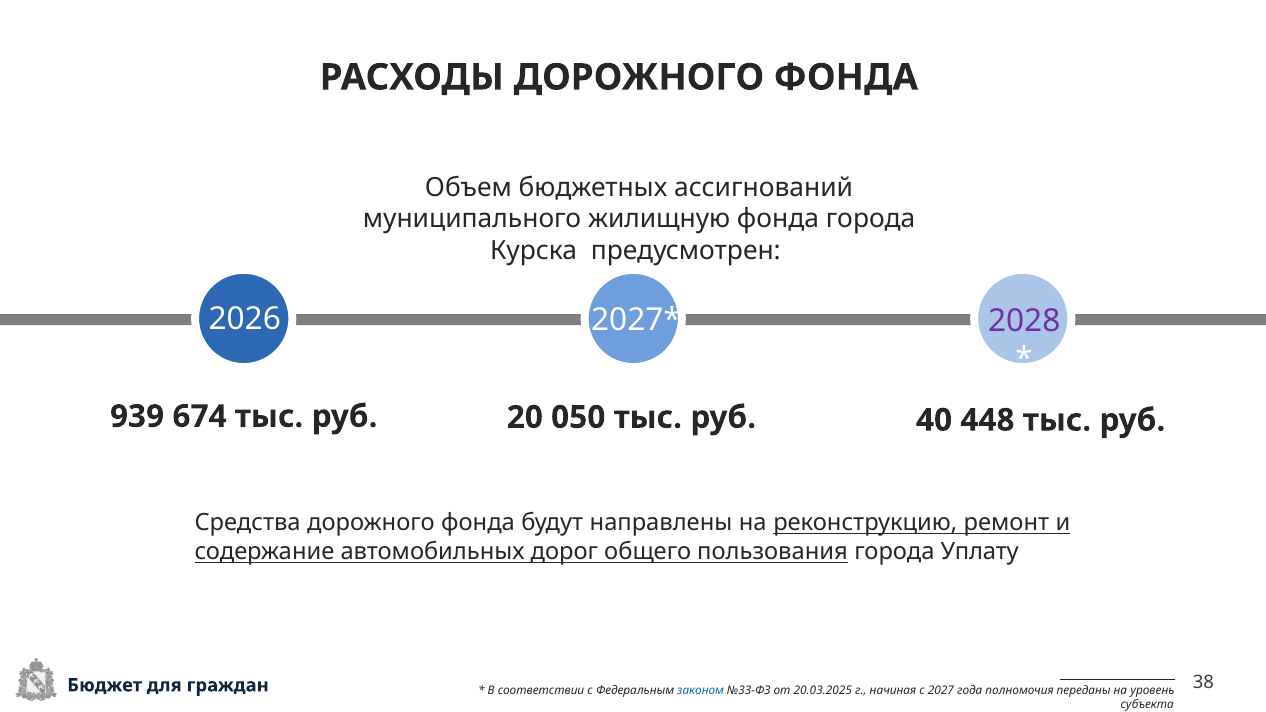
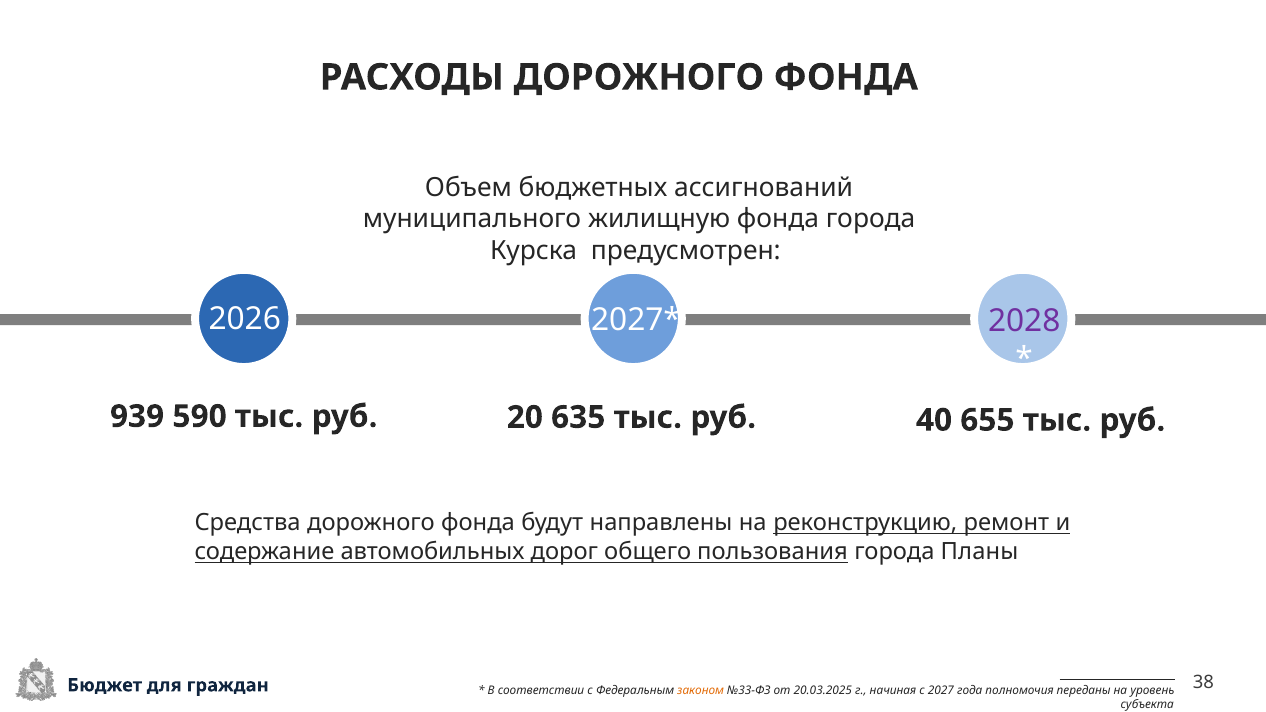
674: 674 -> 590
050: 050 -> 635
448: 448 -> 655
Уплату: Уплату -> Планы
законом colour: blue -> orange
